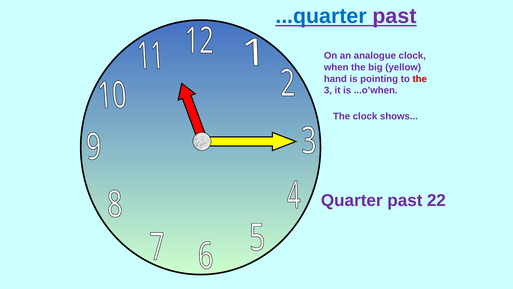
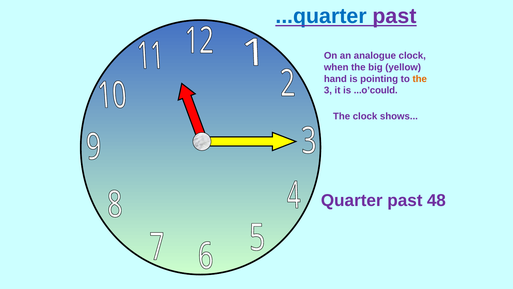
the at (420, 79) colour: red -> orange
...o’when: ...o’when -> ...o’could
22: 22 -> 48
